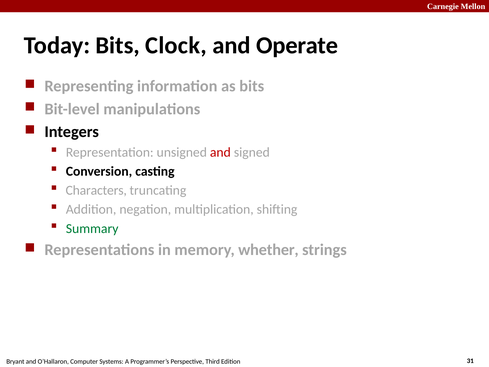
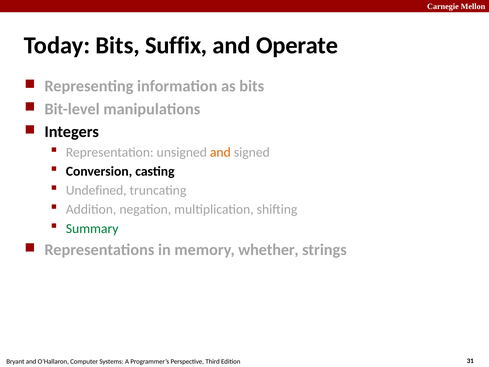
Clock: Clock -> Suffix
and at (220, 152) colour: red -> orange
Characters: Characters -> Undefined
